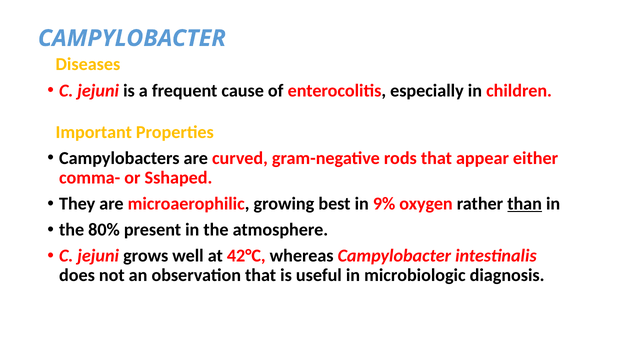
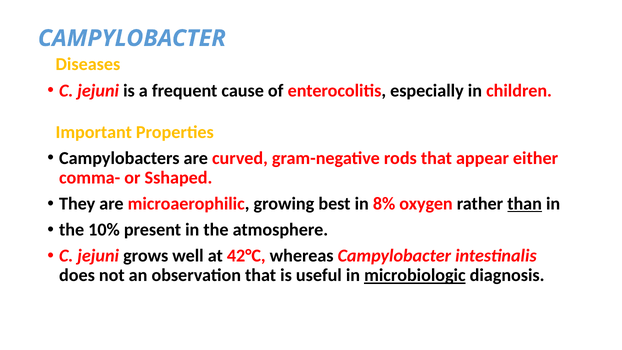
9%: 9% -> 8%
80%: 80% -> 10%
microbiologic underline: none -> present
